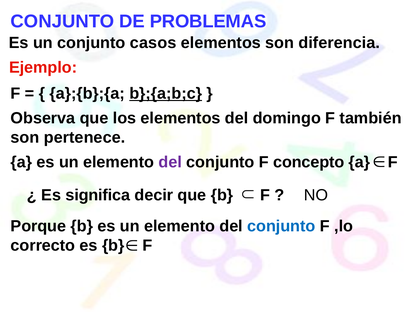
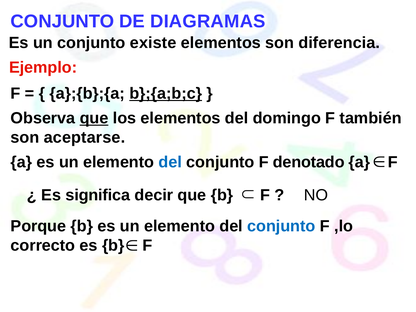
PROBLEMAS: PROBLEMAS -> DIAGRAMAS
casos: casos -> existe
que at (94, 118) underline: none -> present
pertenece: pertenece -> aceptarse
del at (170, 162) colour: purple -> blue
concepto: concepto -> denotado
